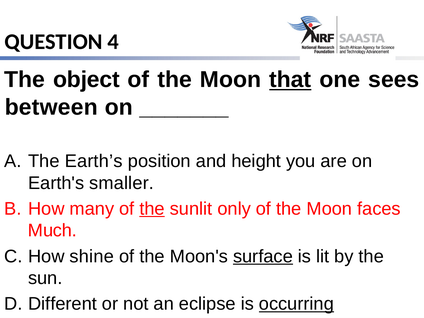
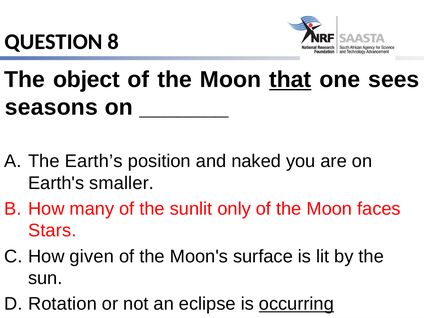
4: 4 -> 8
between: between -> seasons
height: height -> naked
the at (152, 209) underline: present -> none
Much: Much -> Stars
shine: shine -> given
surface underline: present -> none
Different: Different -> Rotation
